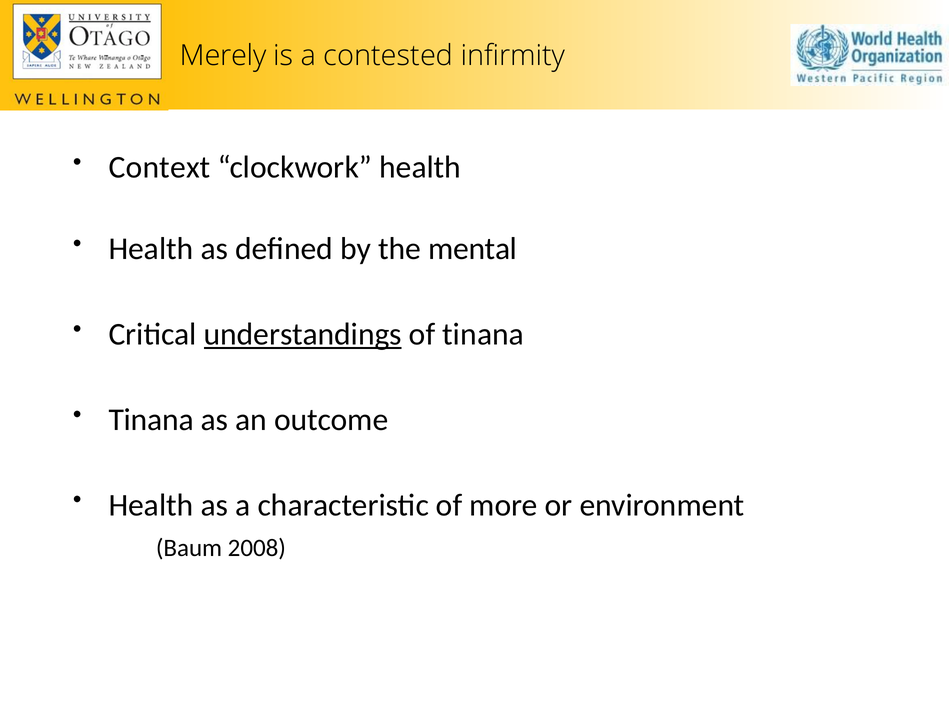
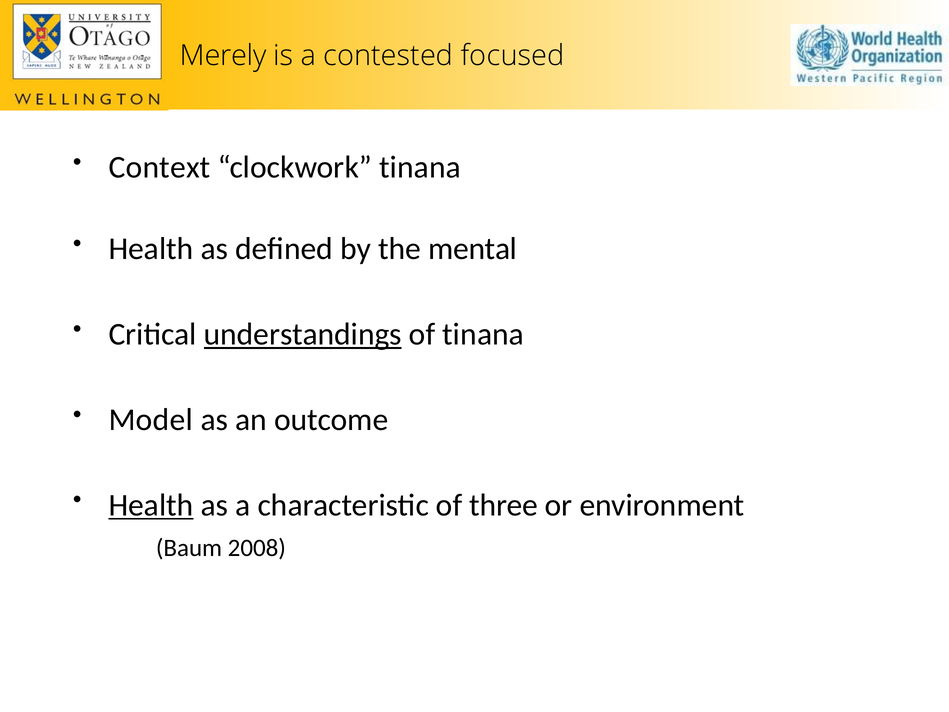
infirmity: infirmity -> focused
clockwork health: health -> tinana
Tinana at (151, 420): Tinana -> Model
Health at (151, 505) underline: none -> present
more: more -> three
